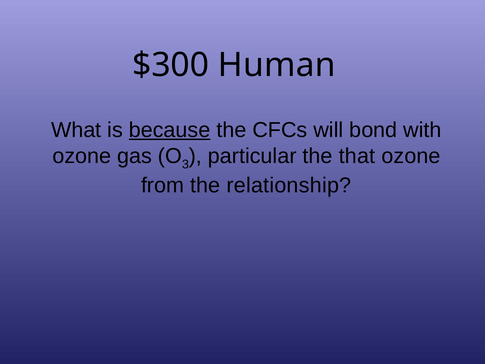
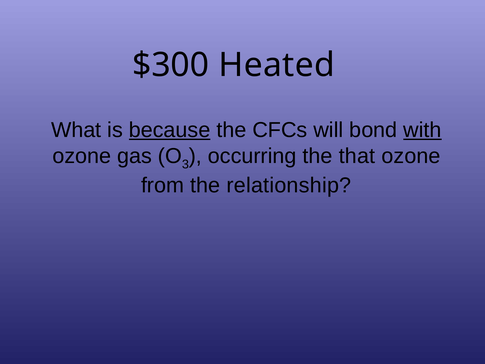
Human: Human -> Heated
with underline: none -> present
particular: particular -> occurring
